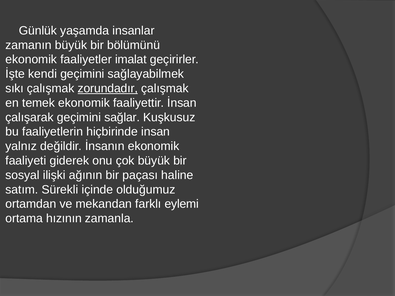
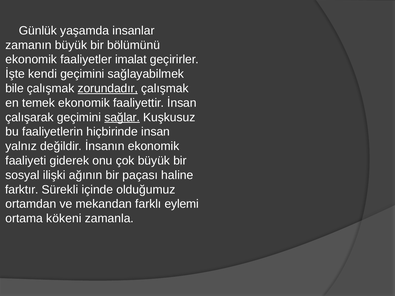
sıkı: sıkı -> bile
sağlar underline: none -> present
satım: satım -> farktır
hızının: hızının -> kökeni
